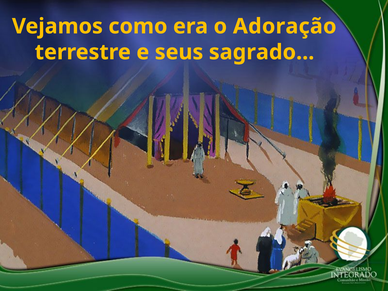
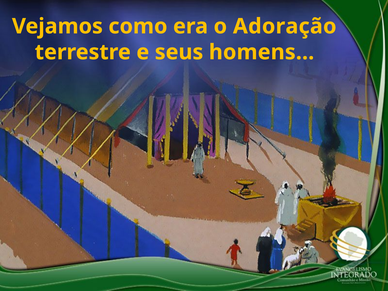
sagrado: sagrado -> homens
